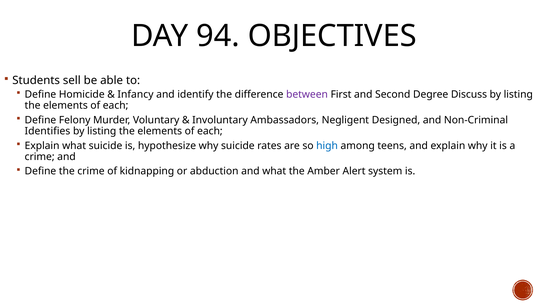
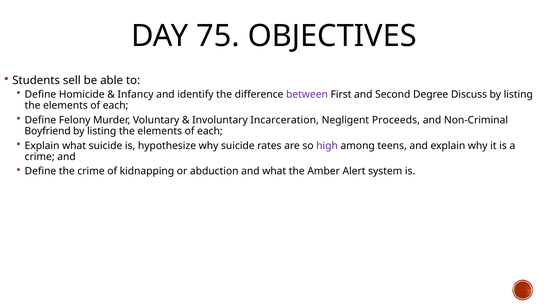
94: 94 -> 75
Ambassadors: Ambassadors -> Incarceration
Designed: Designed -> Proceeds
Identifies: Identifies -> Boyfriend
high colour: blue -> purple
